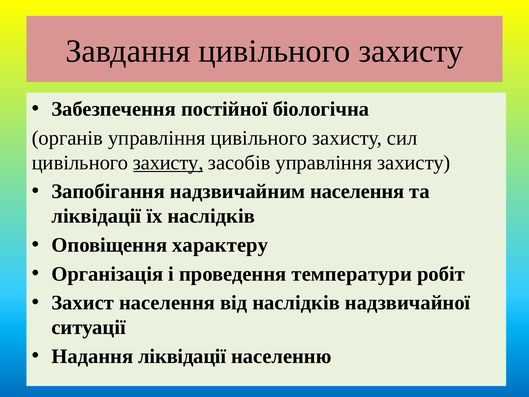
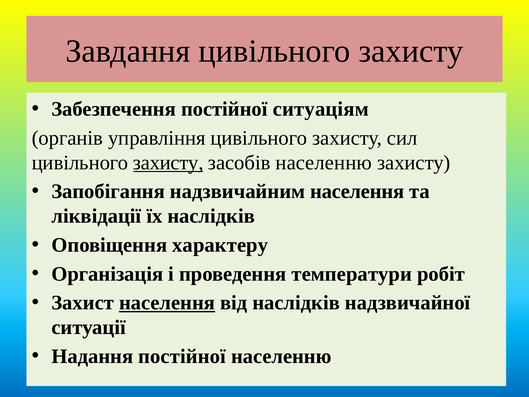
біологічна: біологічна -> ситуаціям
засобів управління: управління -> населенню
населення at (167, 303) underline: none -> present
Надання ліквідації: ліквідації -> постійної
